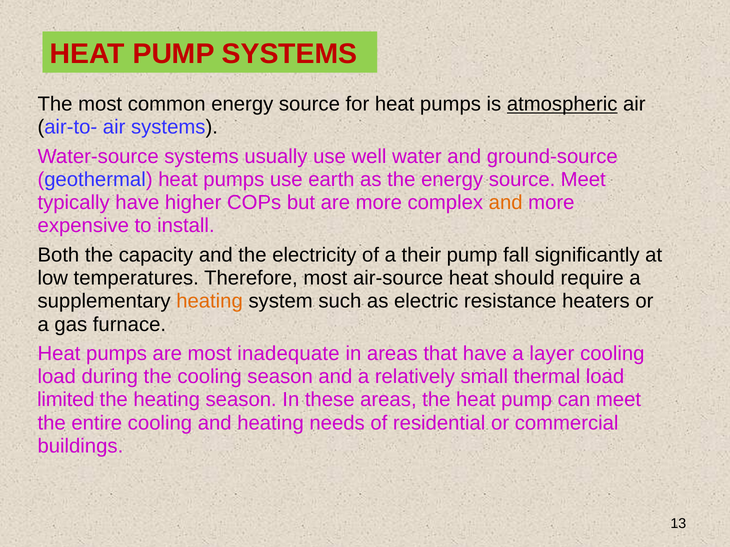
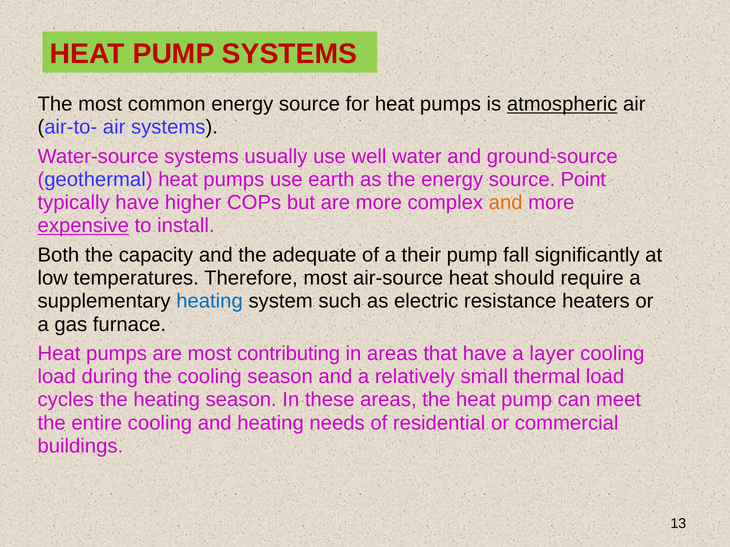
source Meet: Meet -> Point
expensive underline: none -> present
electricity: electricity -> adequate
heating at (210, 302) colour: orange -> blue
inadequate: inadequate -> contributing
limited: limited -> cycles
